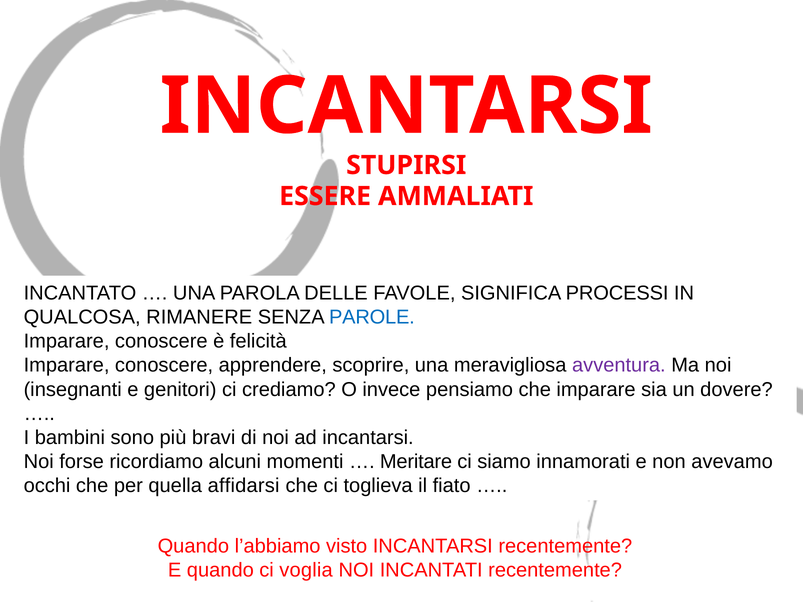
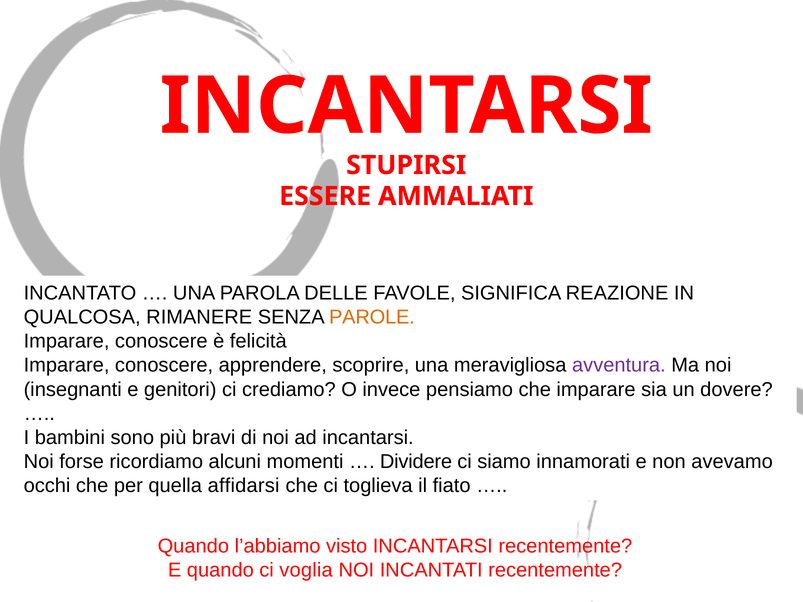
PROCESSI: PROCESSI -> REAZIONE
PAROLE colour: blue -> orange
Meritare: Meritare -> Dividere
